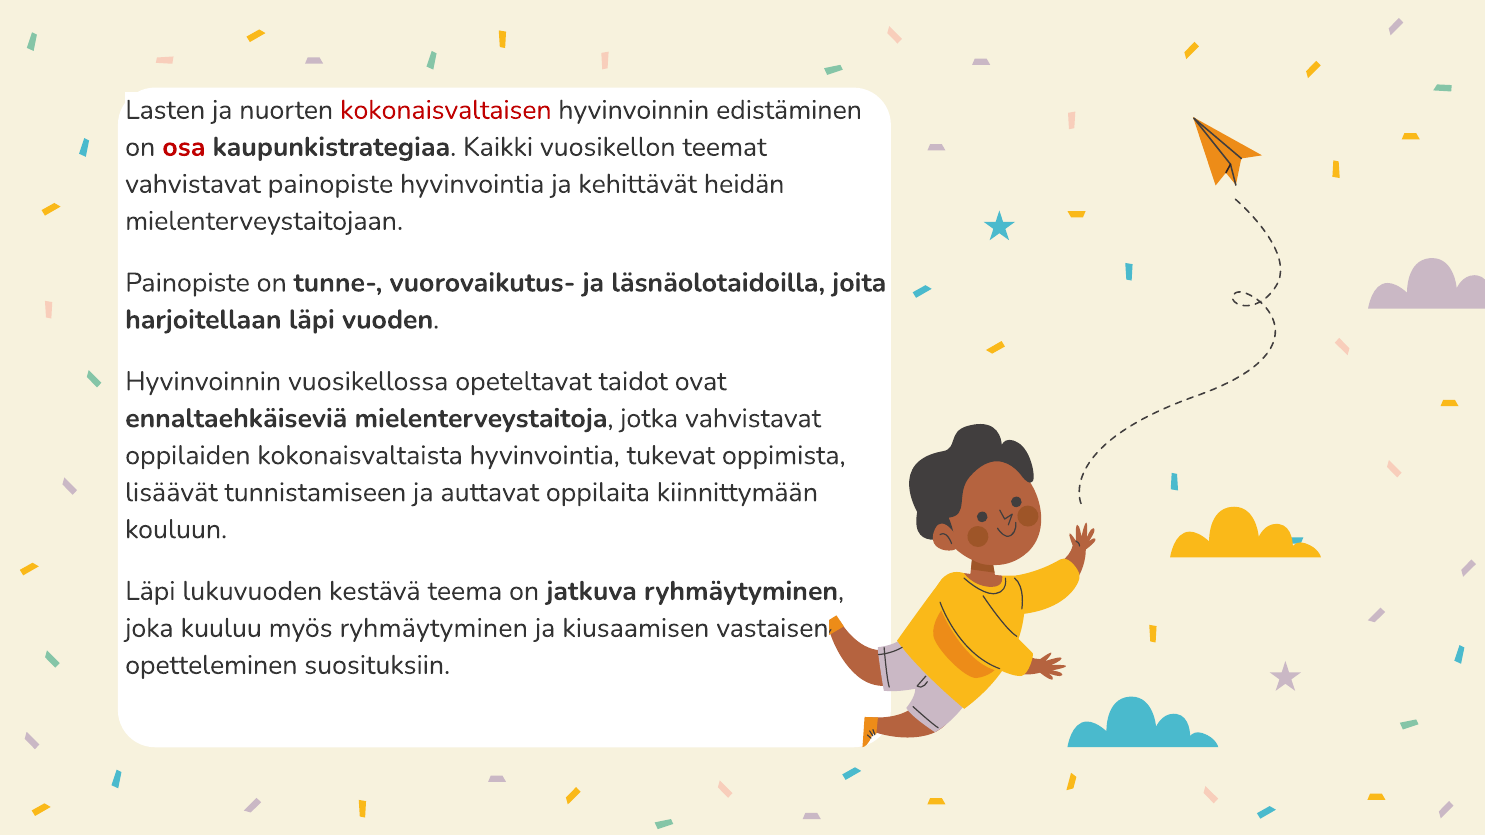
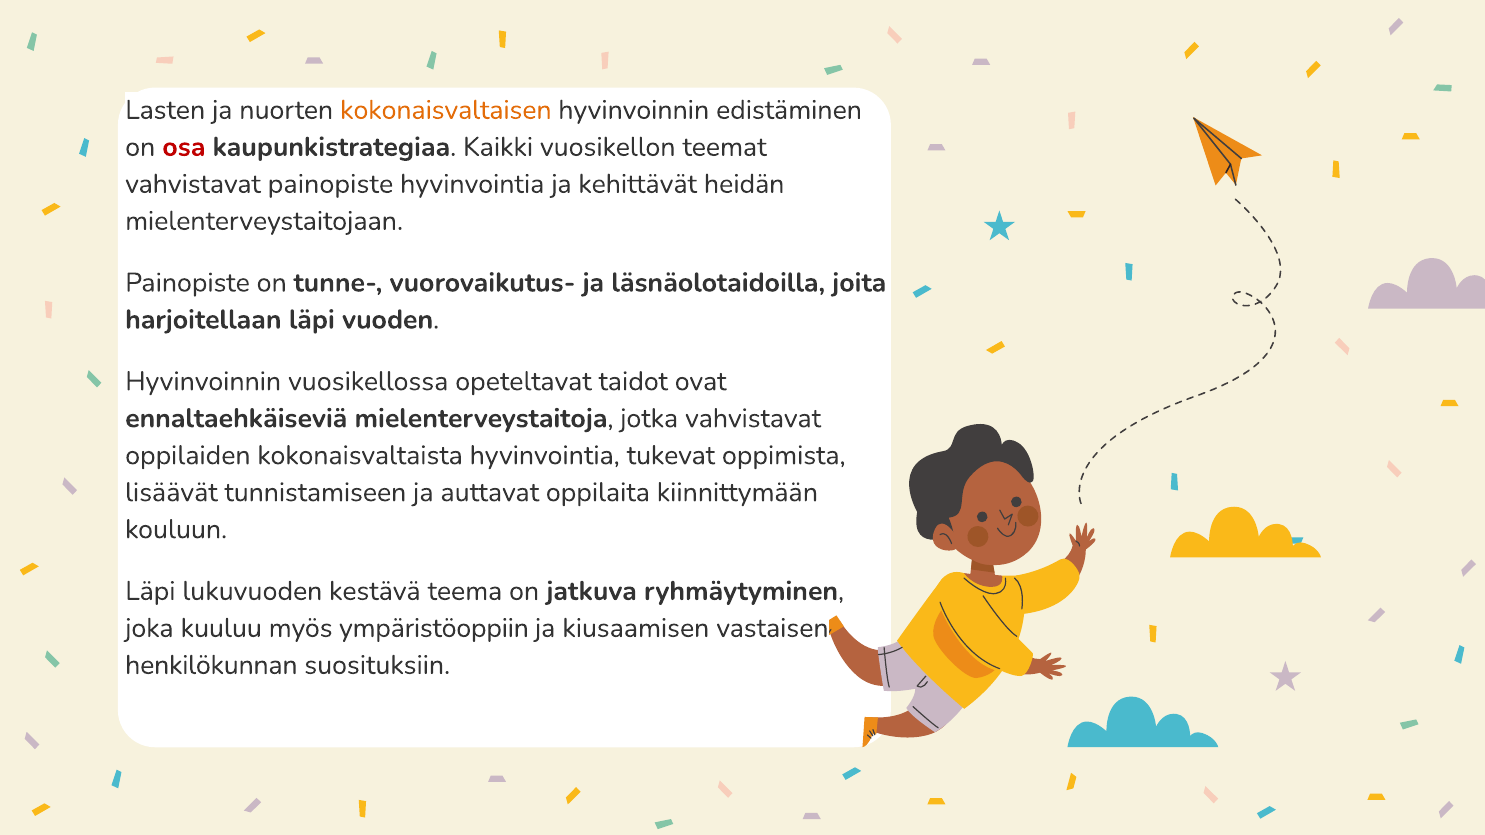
kokonaisvaltaisen colour: red -> orange
myös ryhmäytyminen: ryhmäytyminen -> ympäristöoppiin
opetteleminen: opetteleminen -> henkilökunnan
